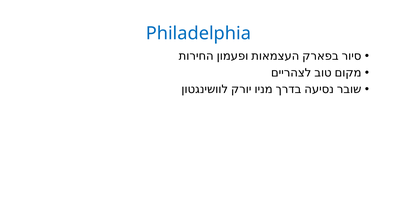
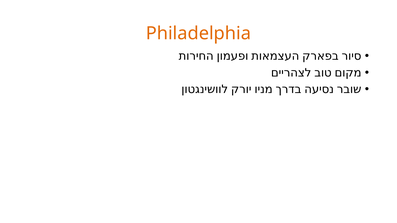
Philadelphia colour: blue -> orange
